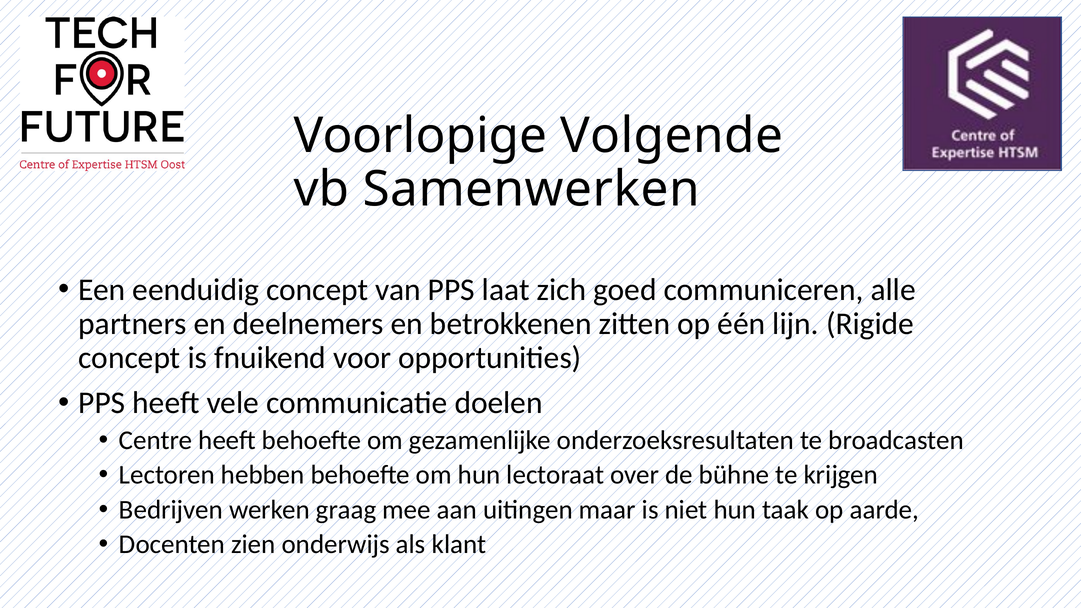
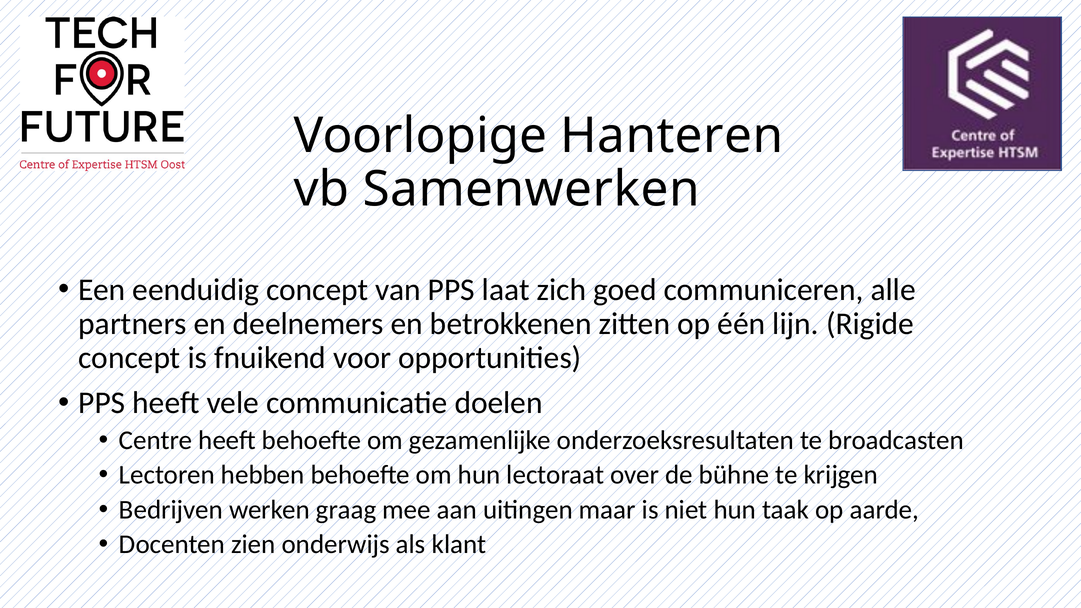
Volgende: Volgende -> Hanteren
